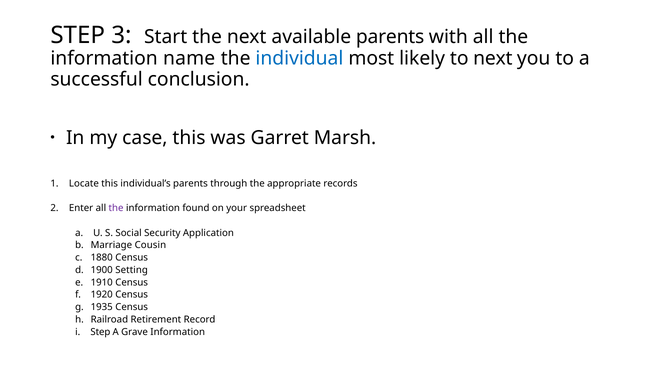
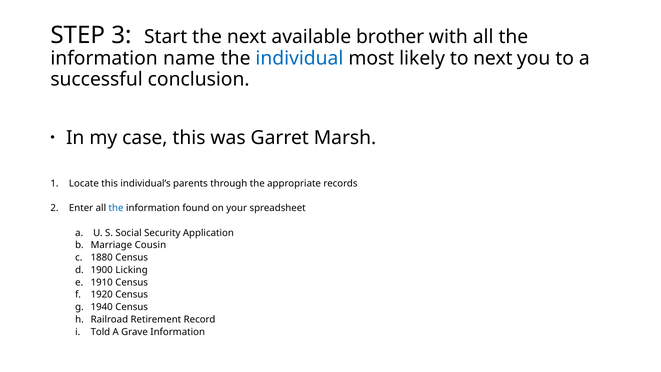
available parents: parents -> brother
the at (116, 208) colour: purple -> blue
Setting: Setting -> Licking
1935: 1935 -> 1940
Step at (100, 332): Step -> Told
